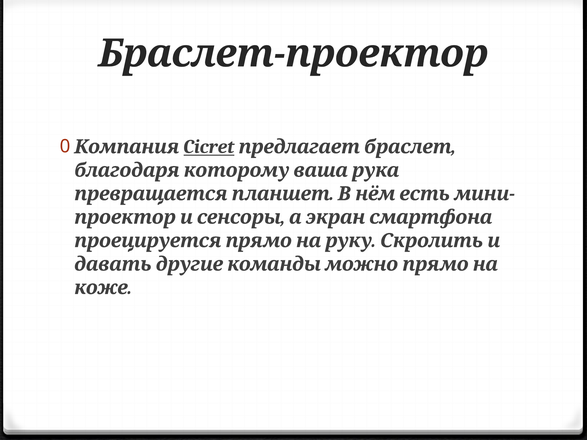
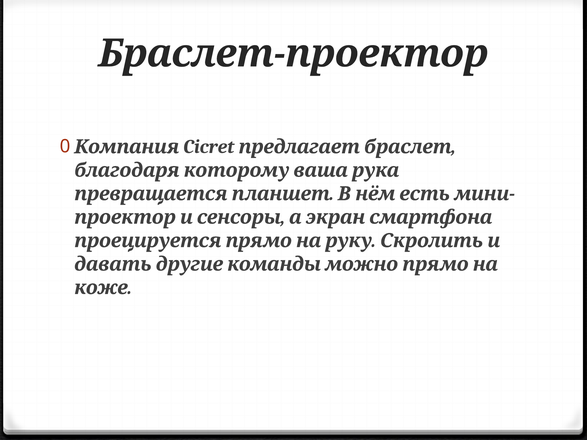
Cicret underline: present -> none
